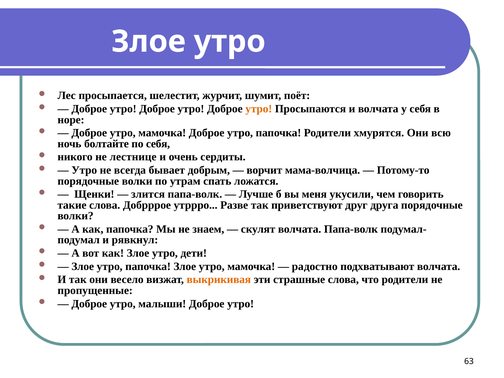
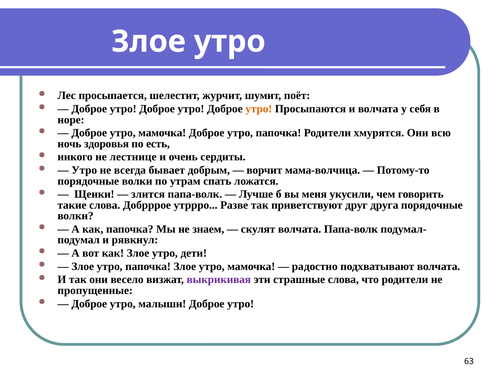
болтайте: болтайте -> здоровья
по себя: себя -> есть
выкрикивая colour: orange -> purple
